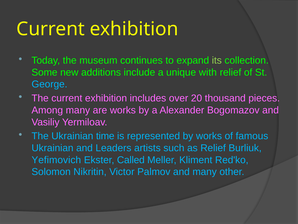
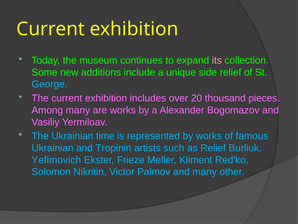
its colour: light green -> pink
with: with -> side
Leaders: Leaders -> Tropinin
Called: Called -> Frieze
